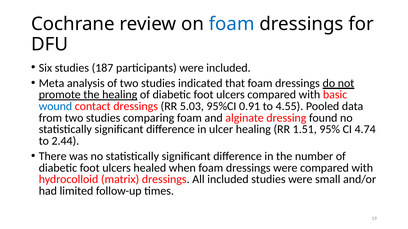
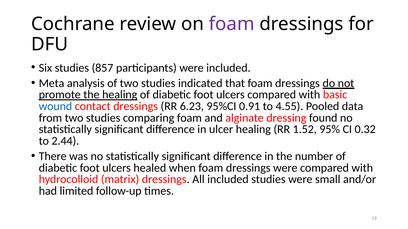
foam at (232, 24) colour: blue -> purple
187: 187 -> 857
5.03: 5.03 -> 6.23
1.51: 1.51 -> 1.52
4.74: 4.74 -> 0.32
